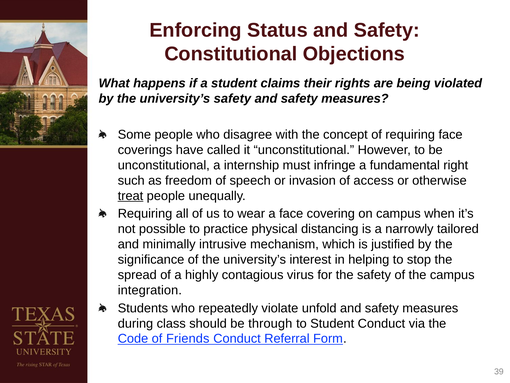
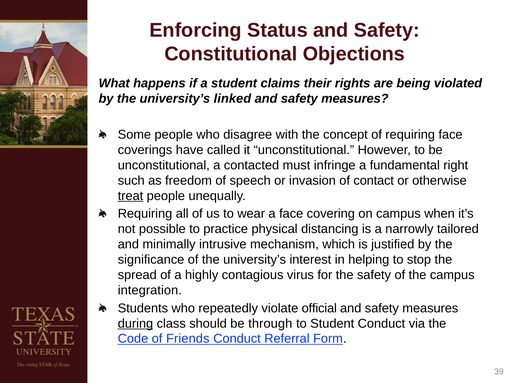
university’s safety: safety -> linked
internship: internship -> contacted
access: access -> contact
unfold: unfold -> official
during underline: none -> present
